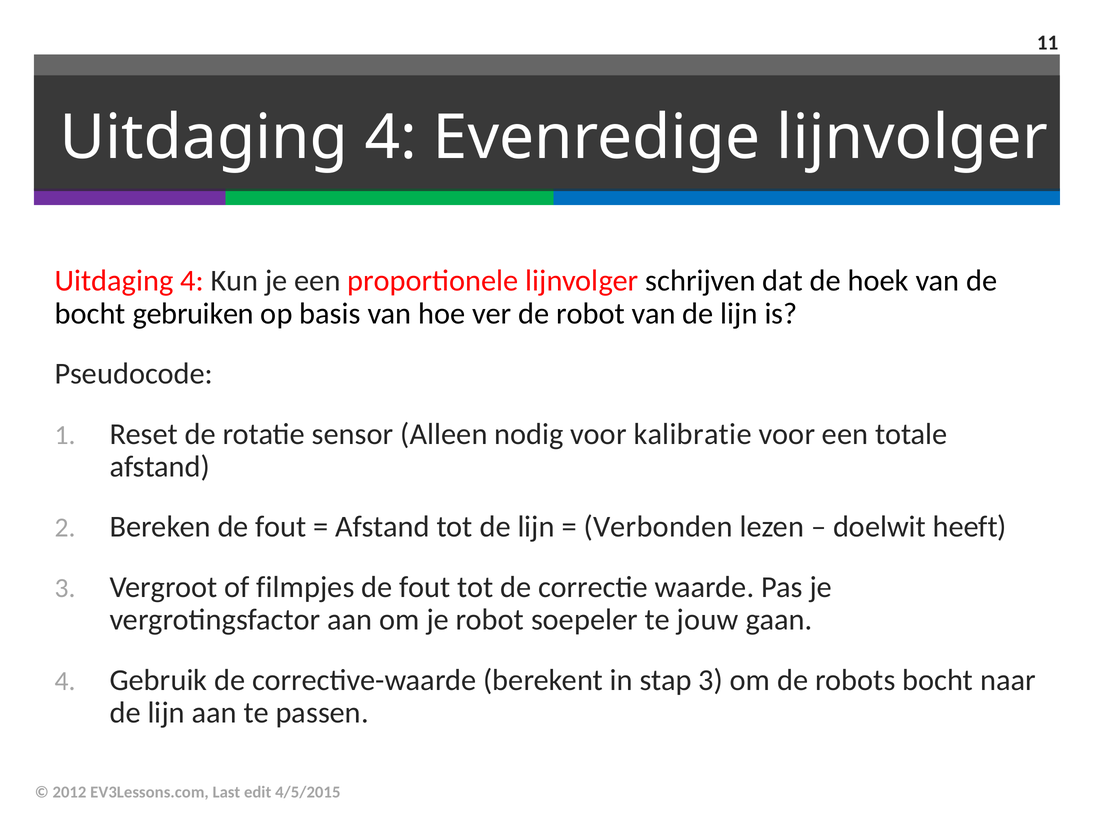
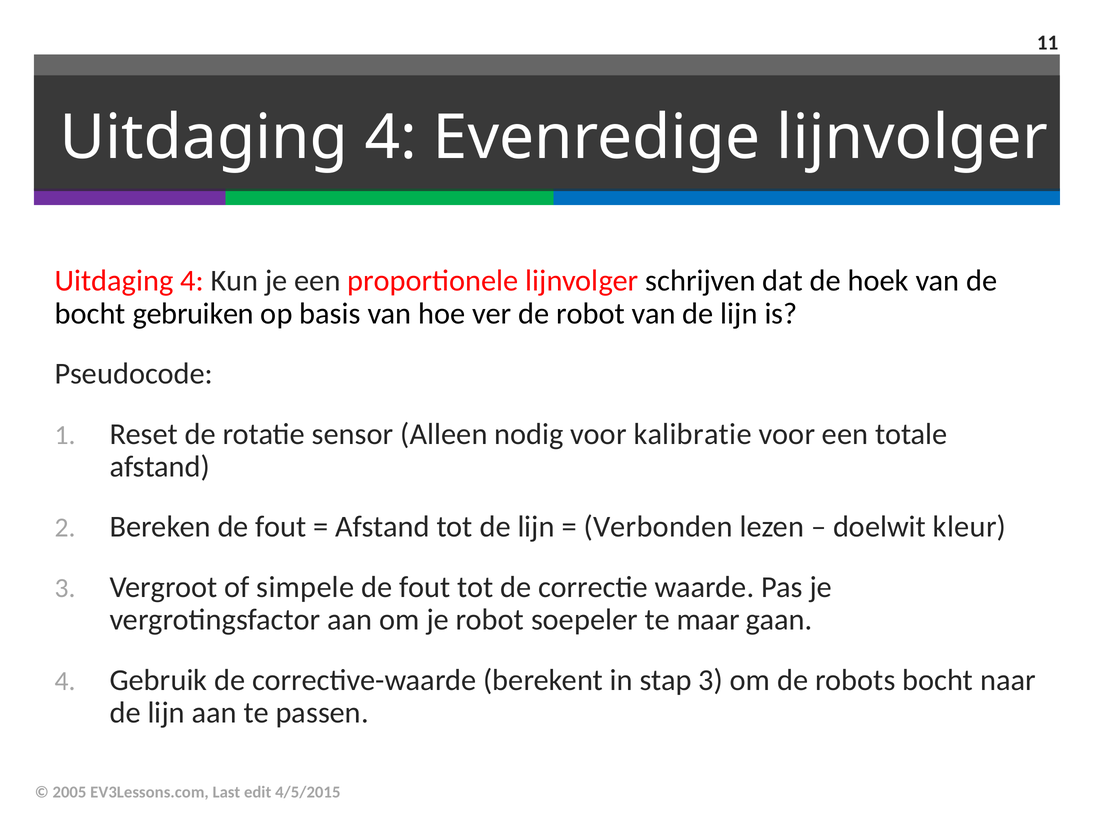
heeft: heeft -> kleur
filmpjes: filmpjes -> simpele
jouw: jouw -> maar
2012: 2012 -> 2005
